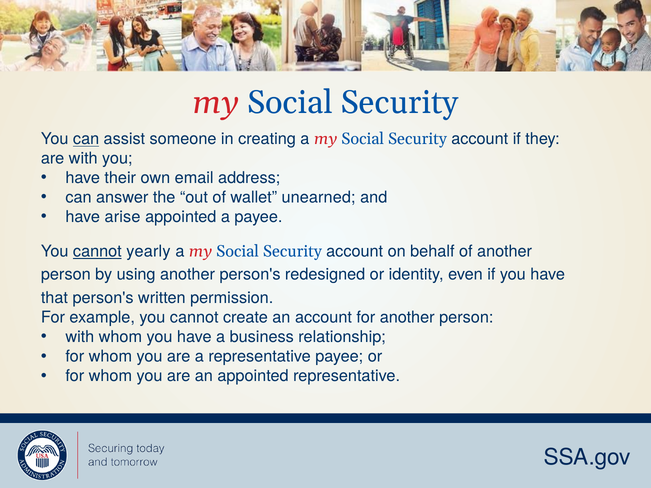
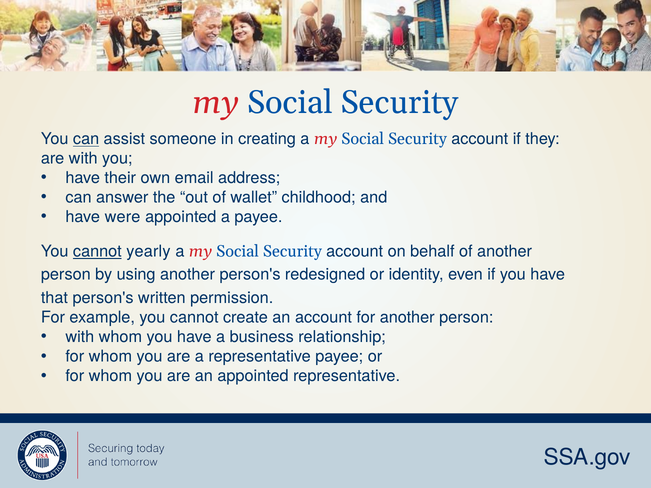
unearned: unearned -> childhood
arise: arise -> were
